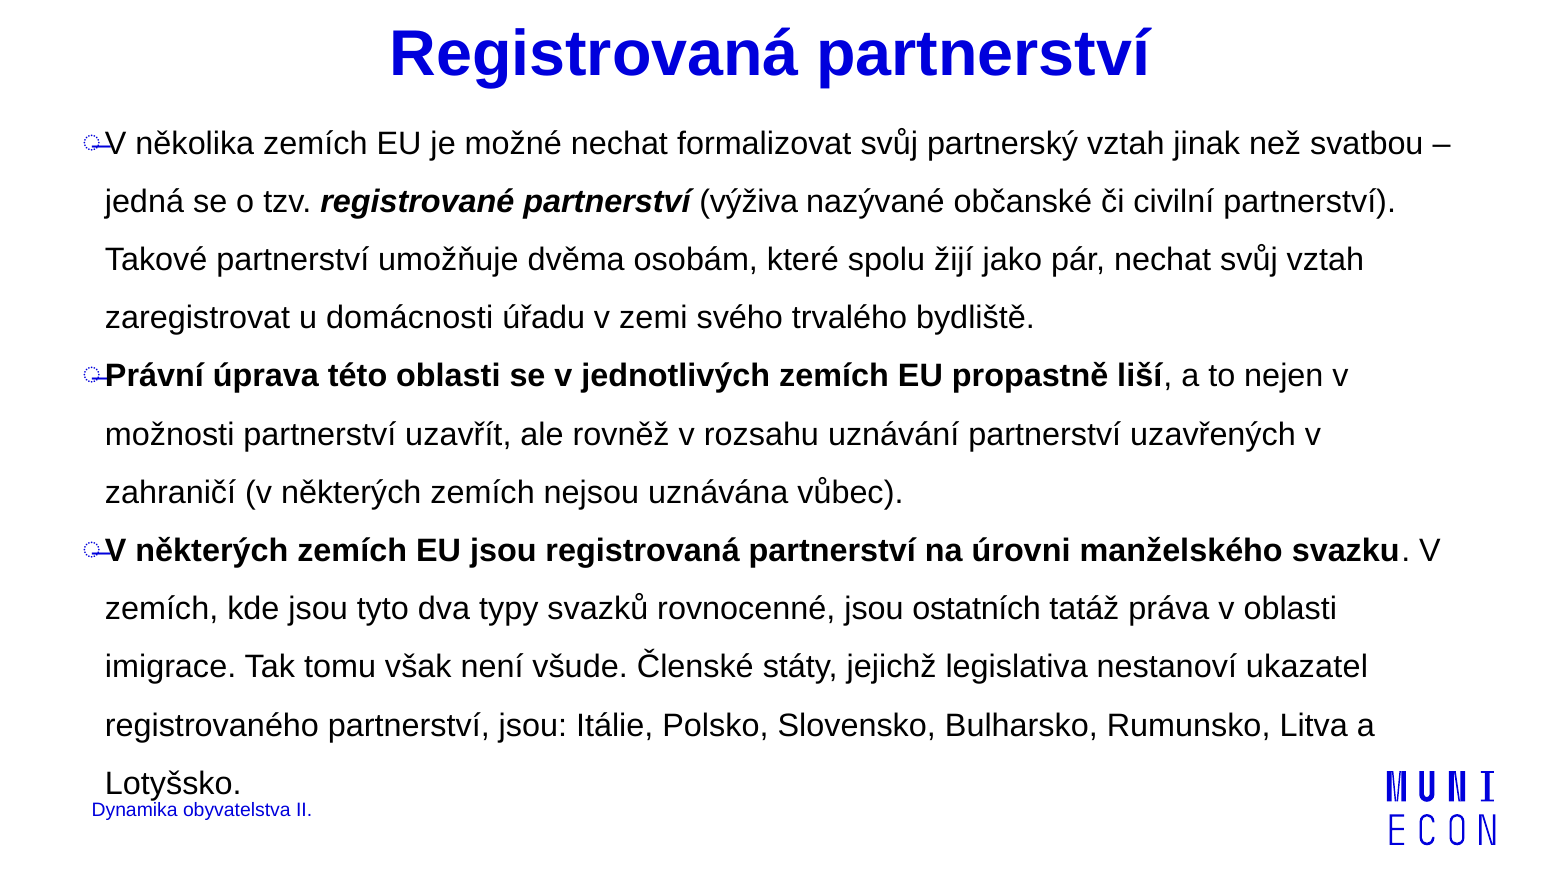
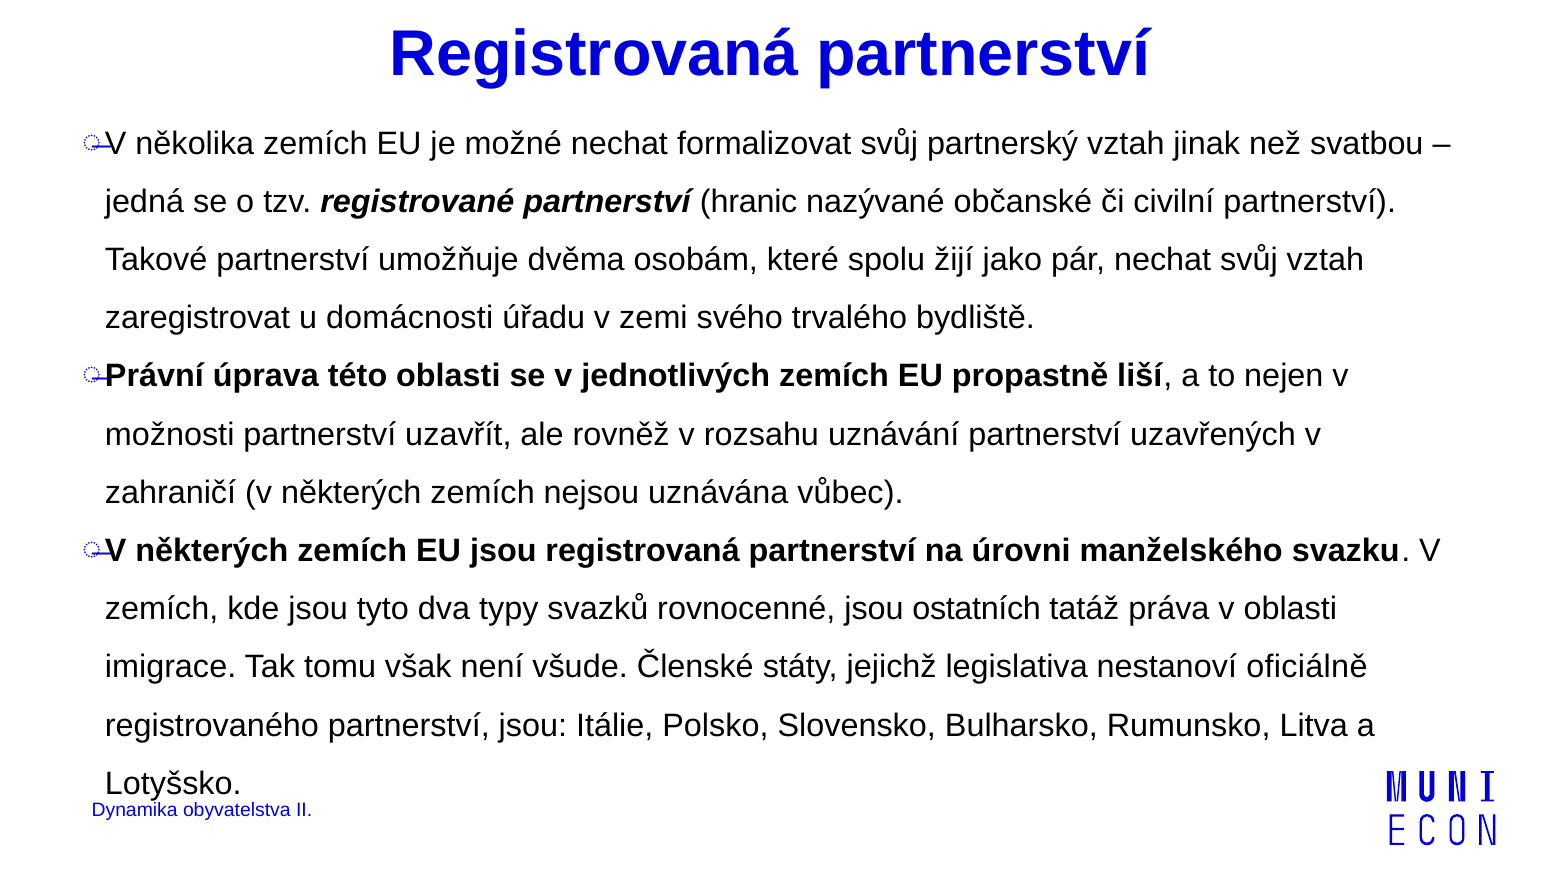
výživa: výživa -> hranic
ukazatel: ukazatel -> oficiálně
